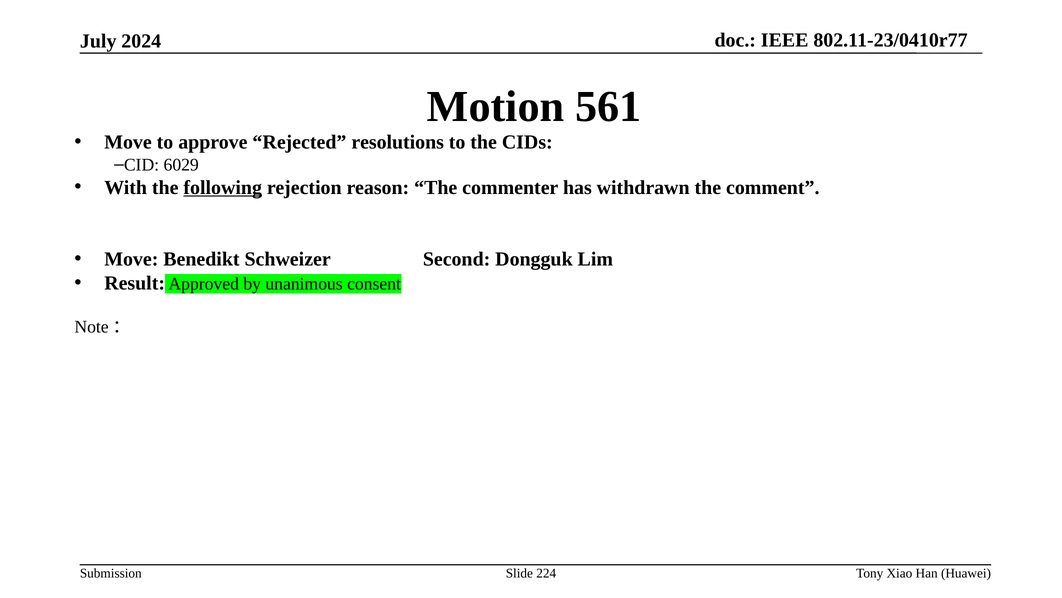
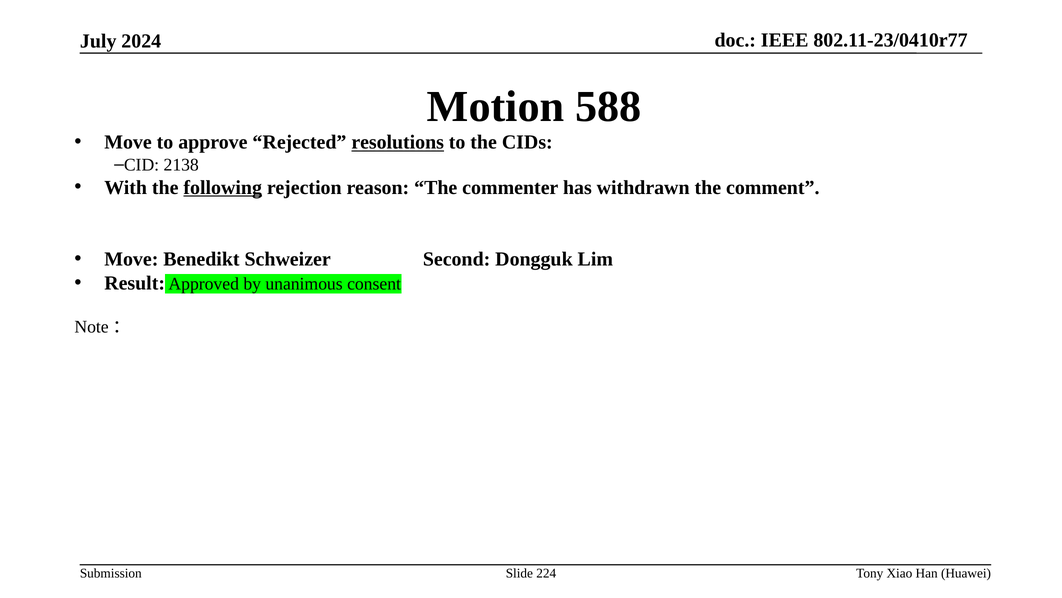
561: 561 -> 588
resolutions underline: none -> present
6029: 6029 -> 2138
